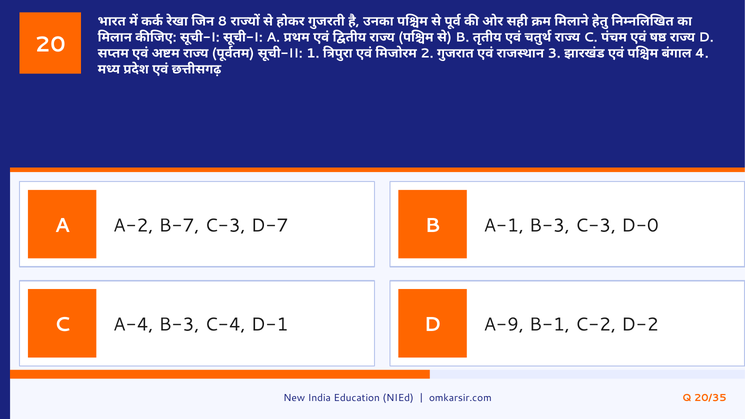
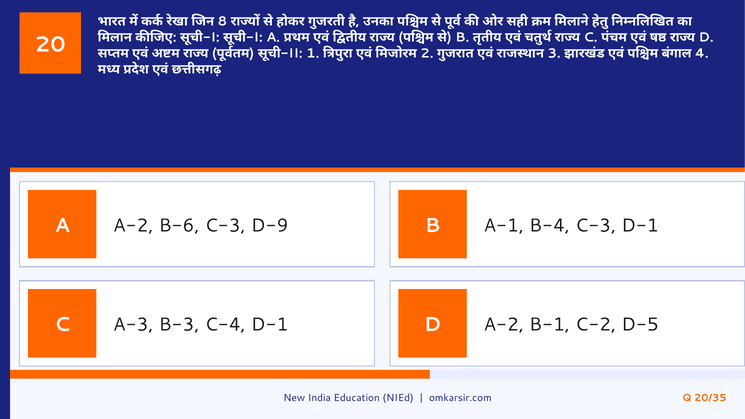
B-7: B-7 -> B-6
D-7: D-7 -> D-9
A-1 B-3: B-3 -> B-4
C-3 D-0: D-0 -> D-1
A-4: A-4 -> A-3
D A-9: A-9 -> A-2
D-2: D-2 -> D-5
